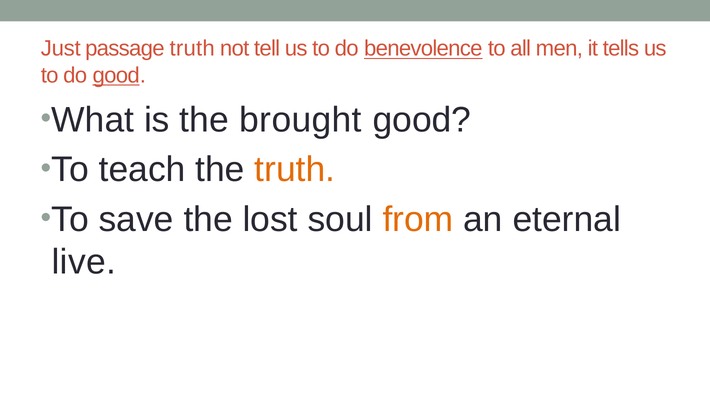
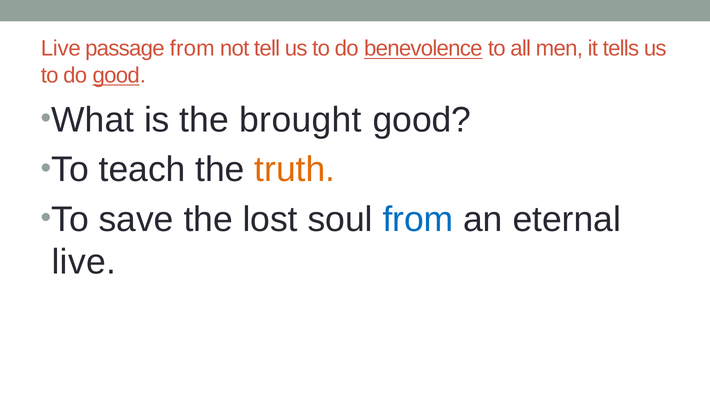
Just at (61, 49): Just -> Live
passage truth: truth -> from
from at (418, 219) colour: orange -> blue
